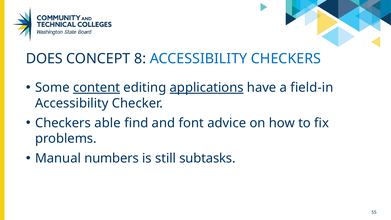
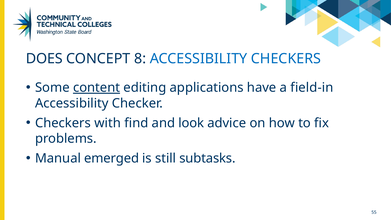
applications underline: present -> none
able: able -> with
font: font -> look
numbers: numbers -> emerged
